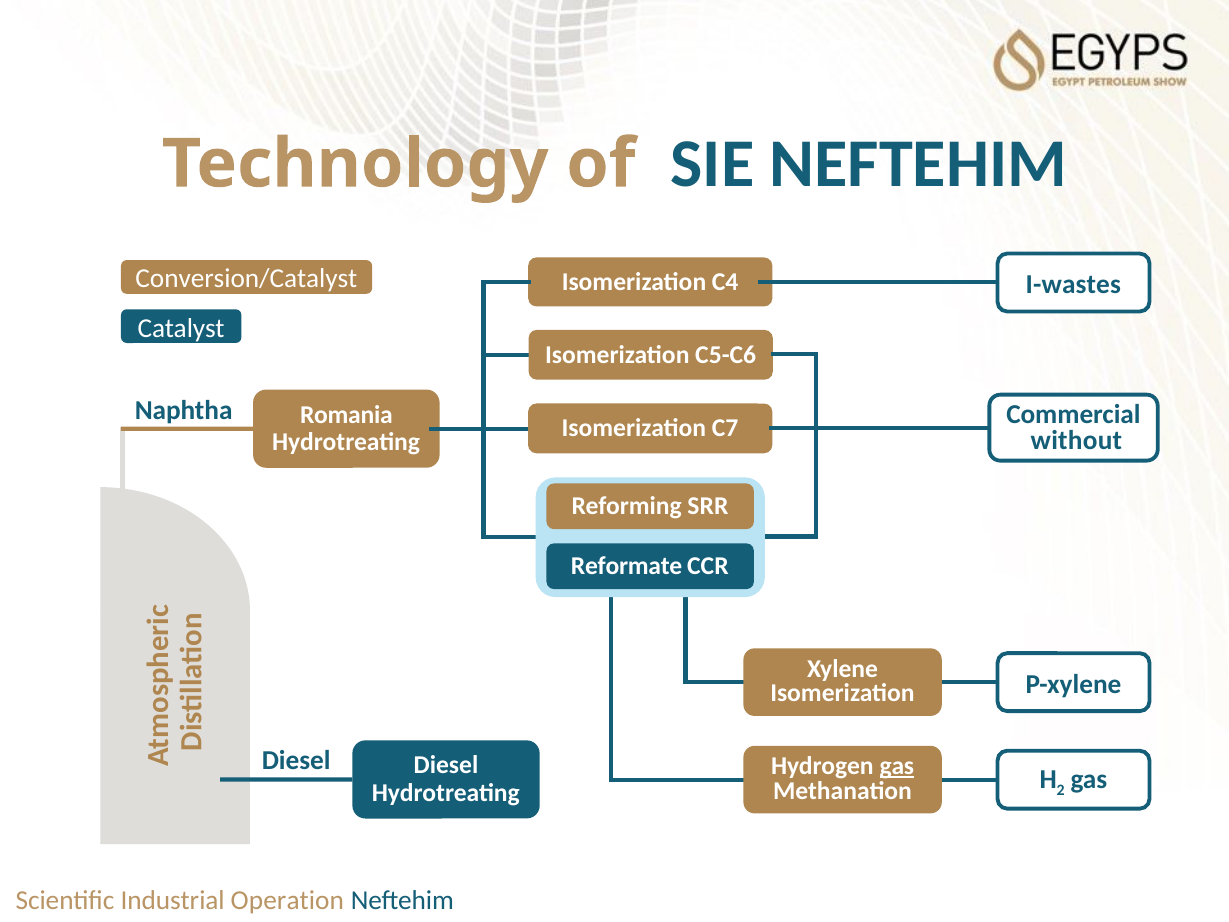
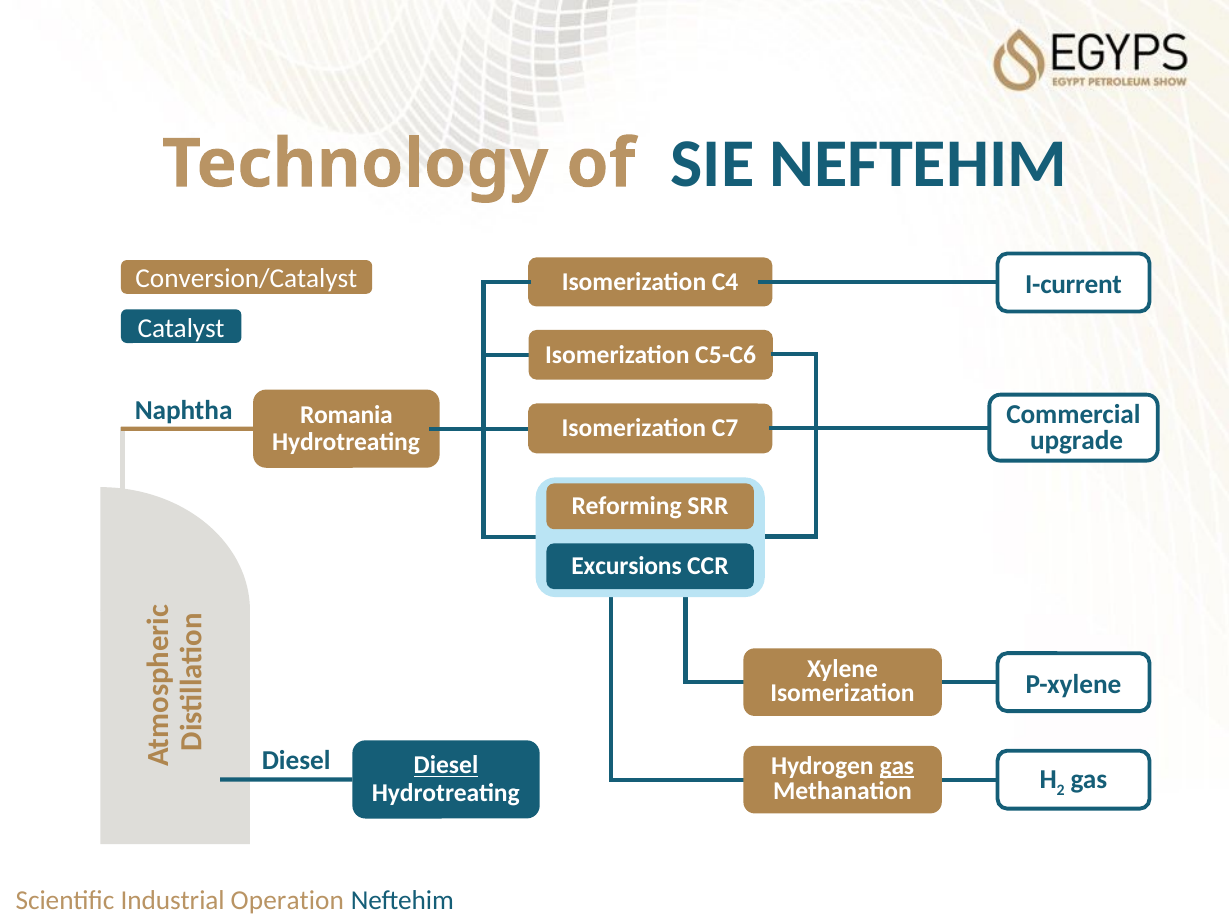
I-wastes: I-wastes -> I-current
without: without -> upgrade
Reformate: Reformate -> Excursions
Diesel at (446, 765) underline: none -> present
